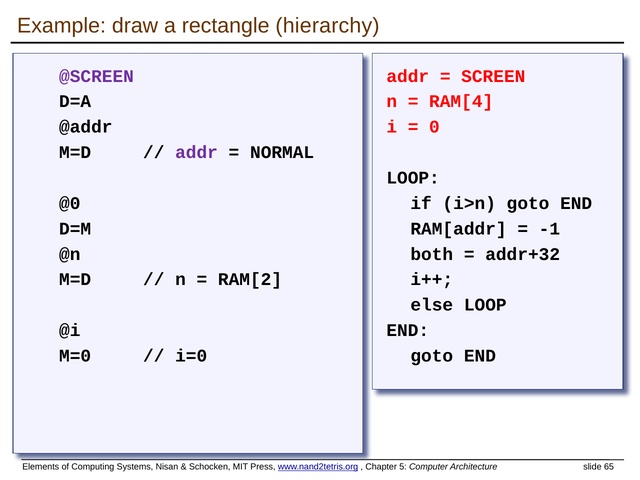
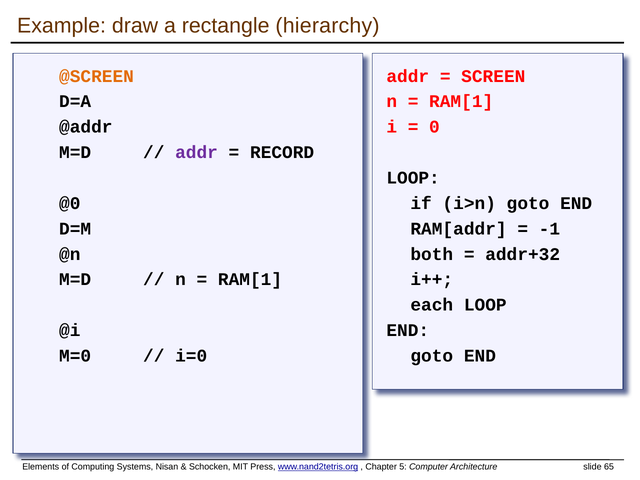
@SCREEN colour: purple -> orange
RAM[4 at (461, 102): RAM[4 -> RAM[1
NORMAL: NORMAL -> RECORD
RAM[2 at (250, 280): RAM[2 -> RAM[1
else: else -> each
